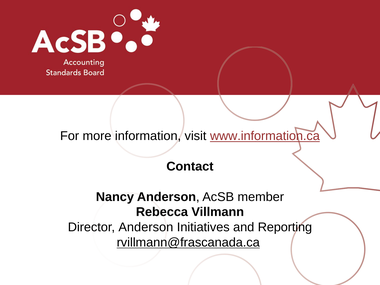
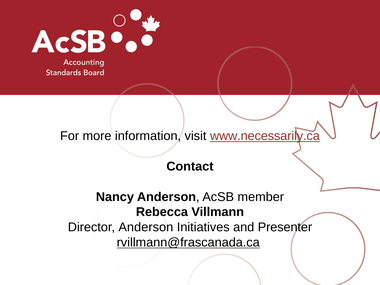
www.information.ca: www.information.ca -> www.necessarily.ca
Reporting: Reporting -> Presenter
